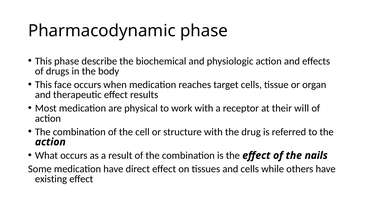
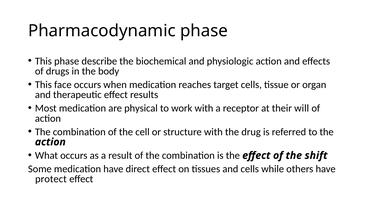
nails: nails -> shift
existing: existing -> protect
